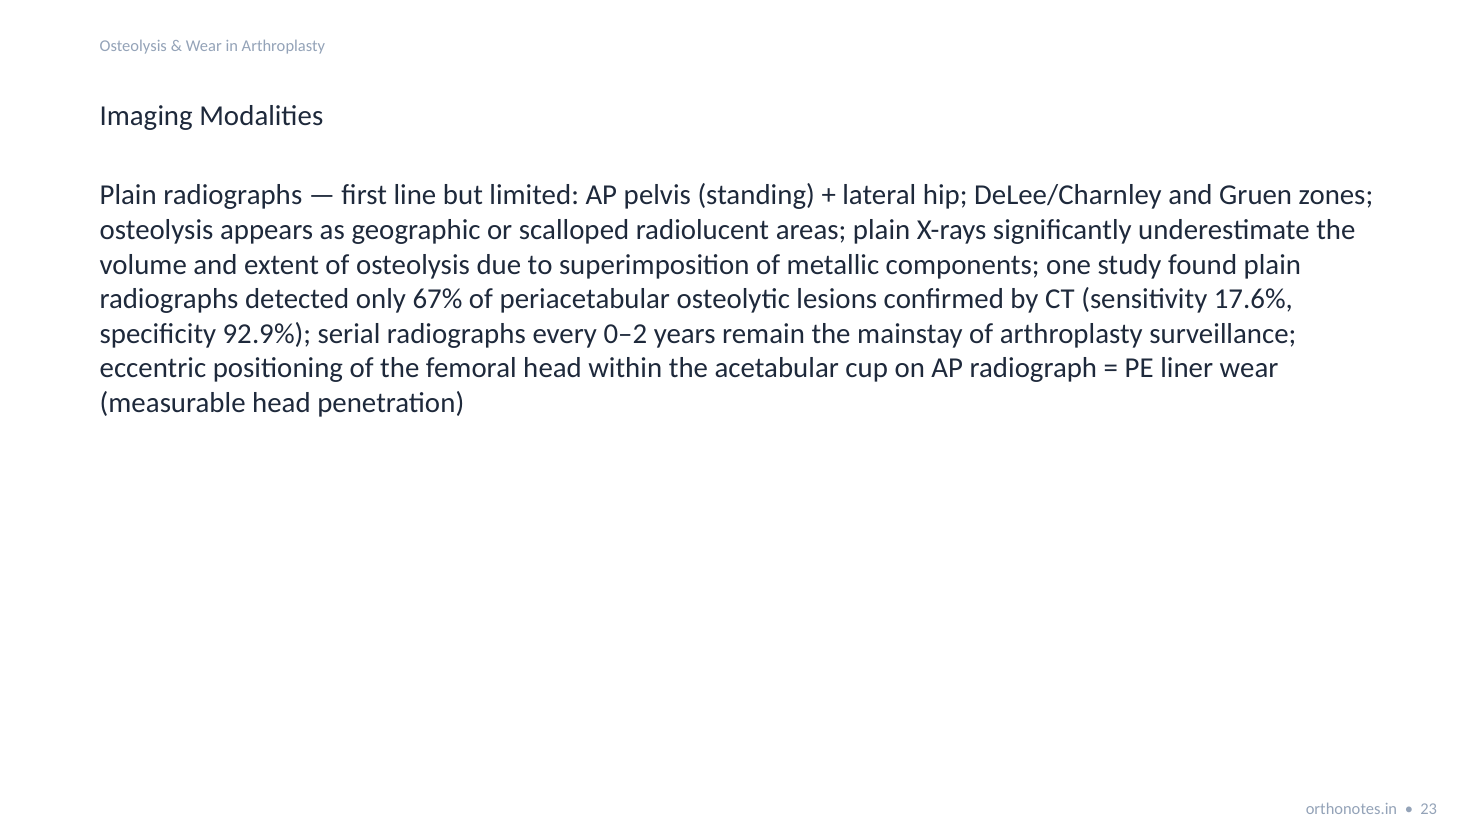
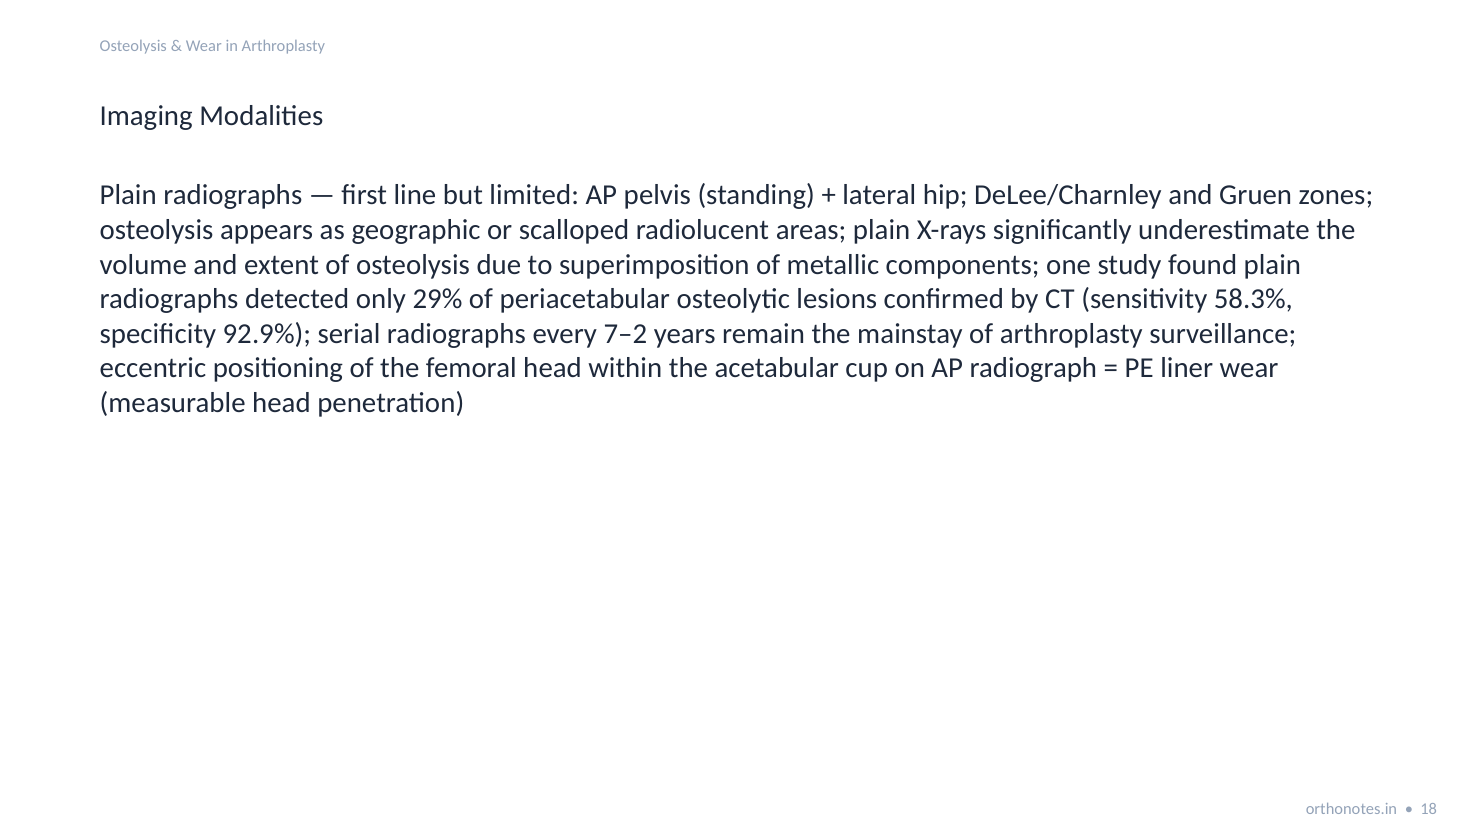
67%: 67% -> 29%
17.6%: 17.6% -> 58.3%
0–2: 0–2 -> 7–2
23: 23 -> 18
